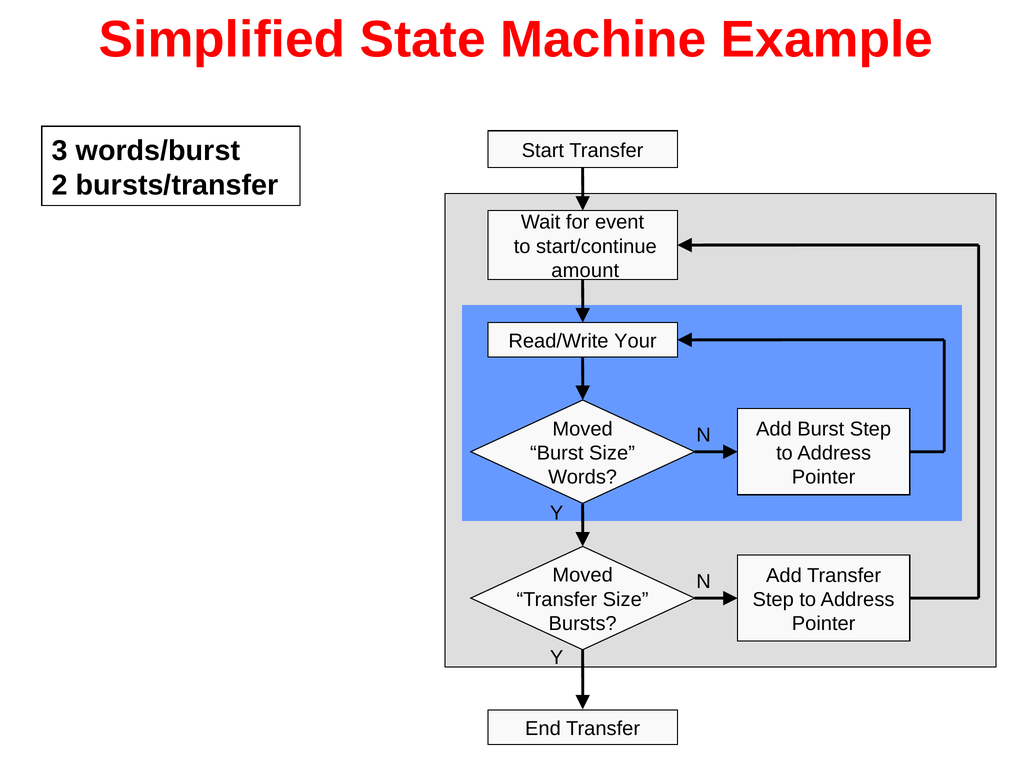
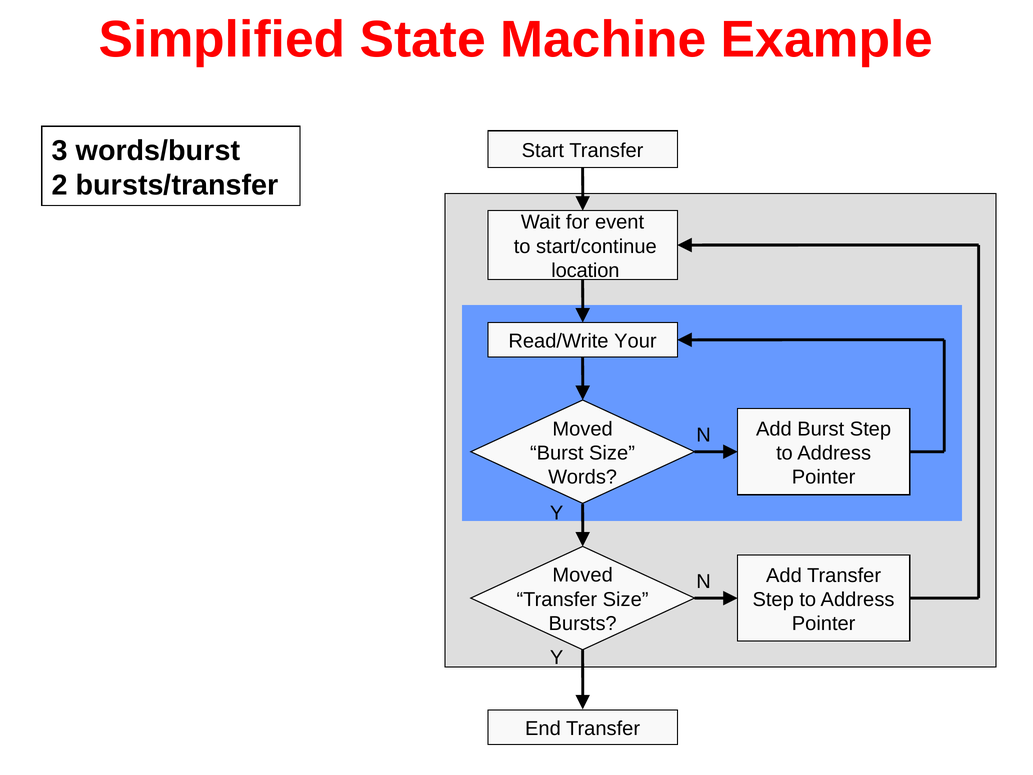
amount: amount -> location
